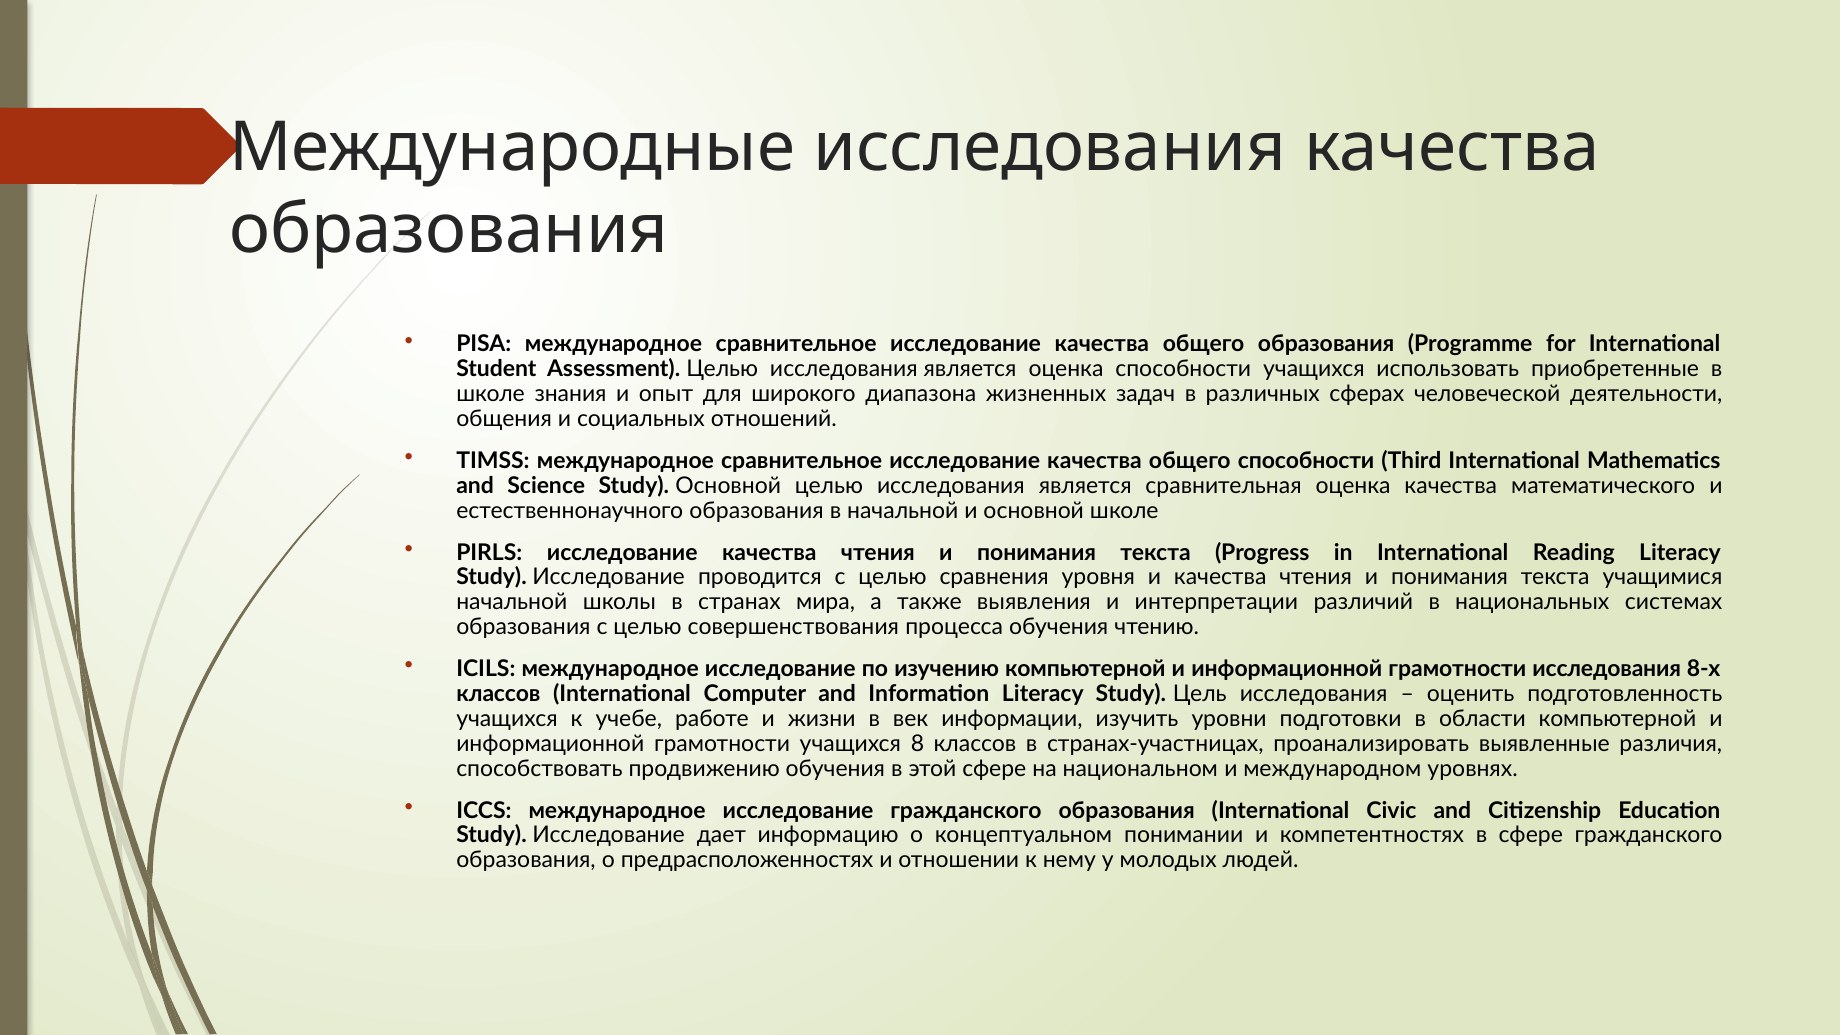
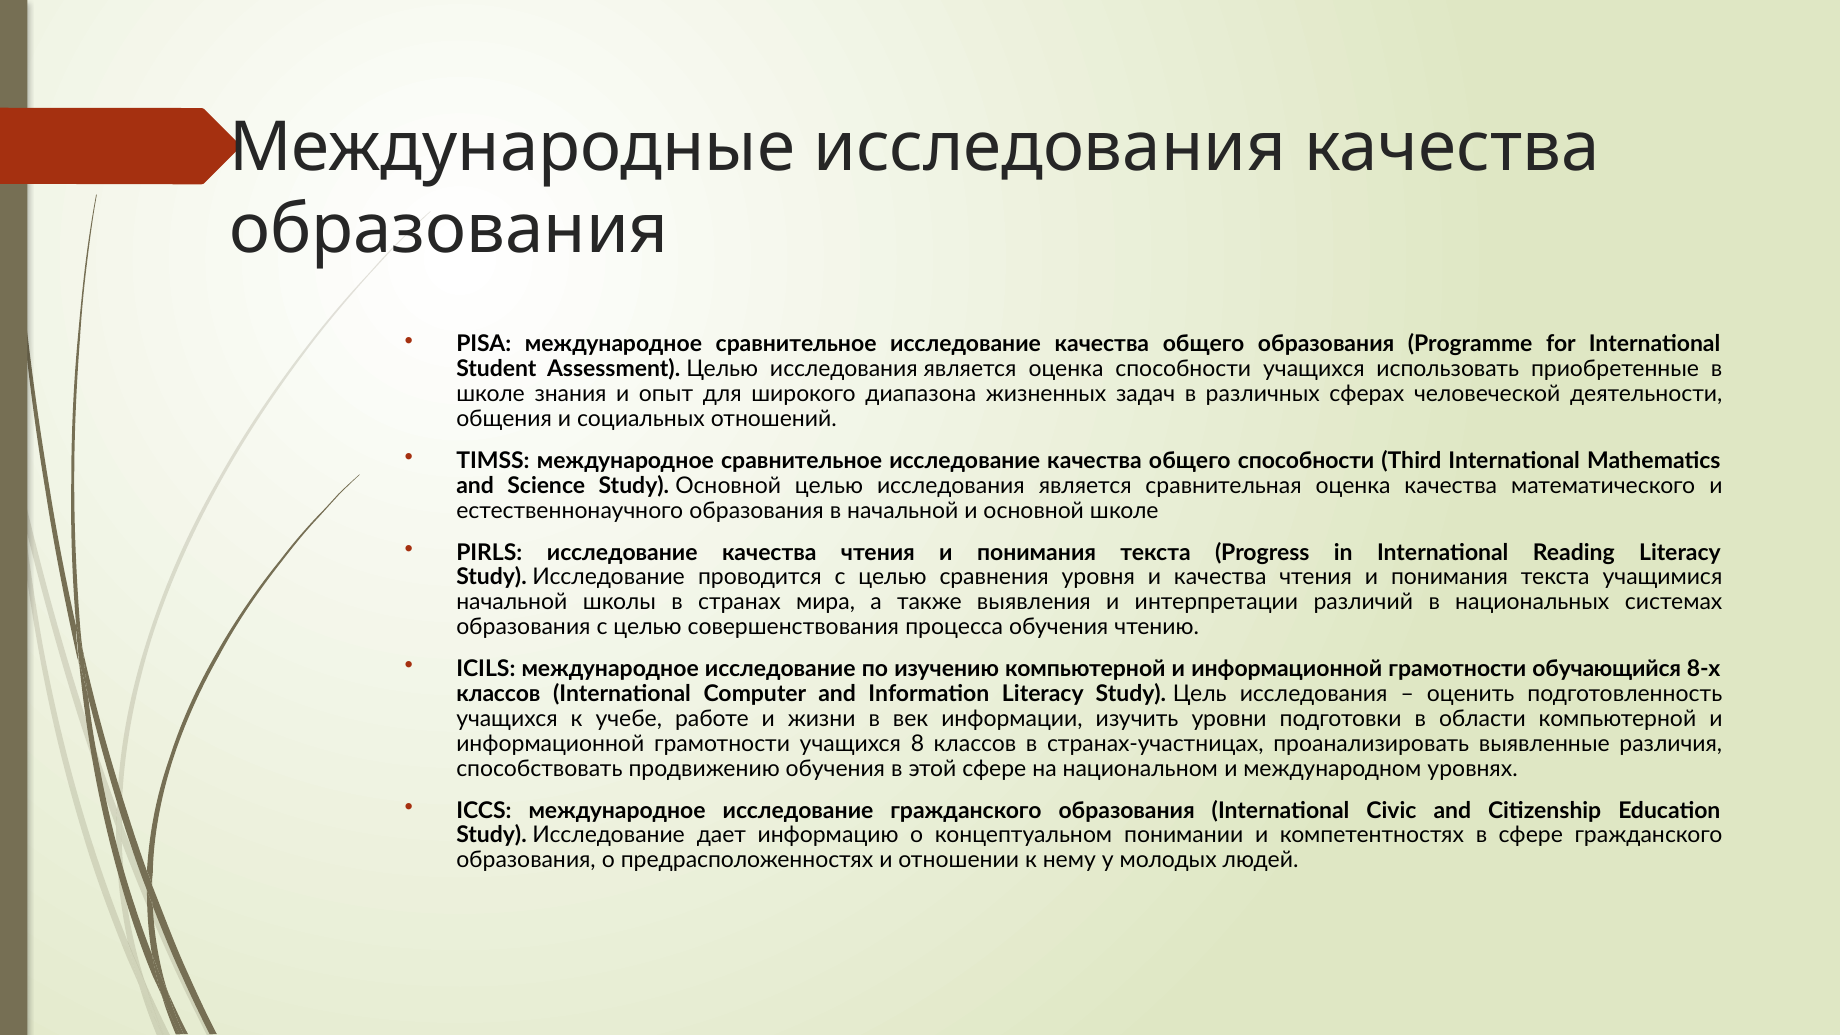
грамотности исследования: исследования -> обучающийся
